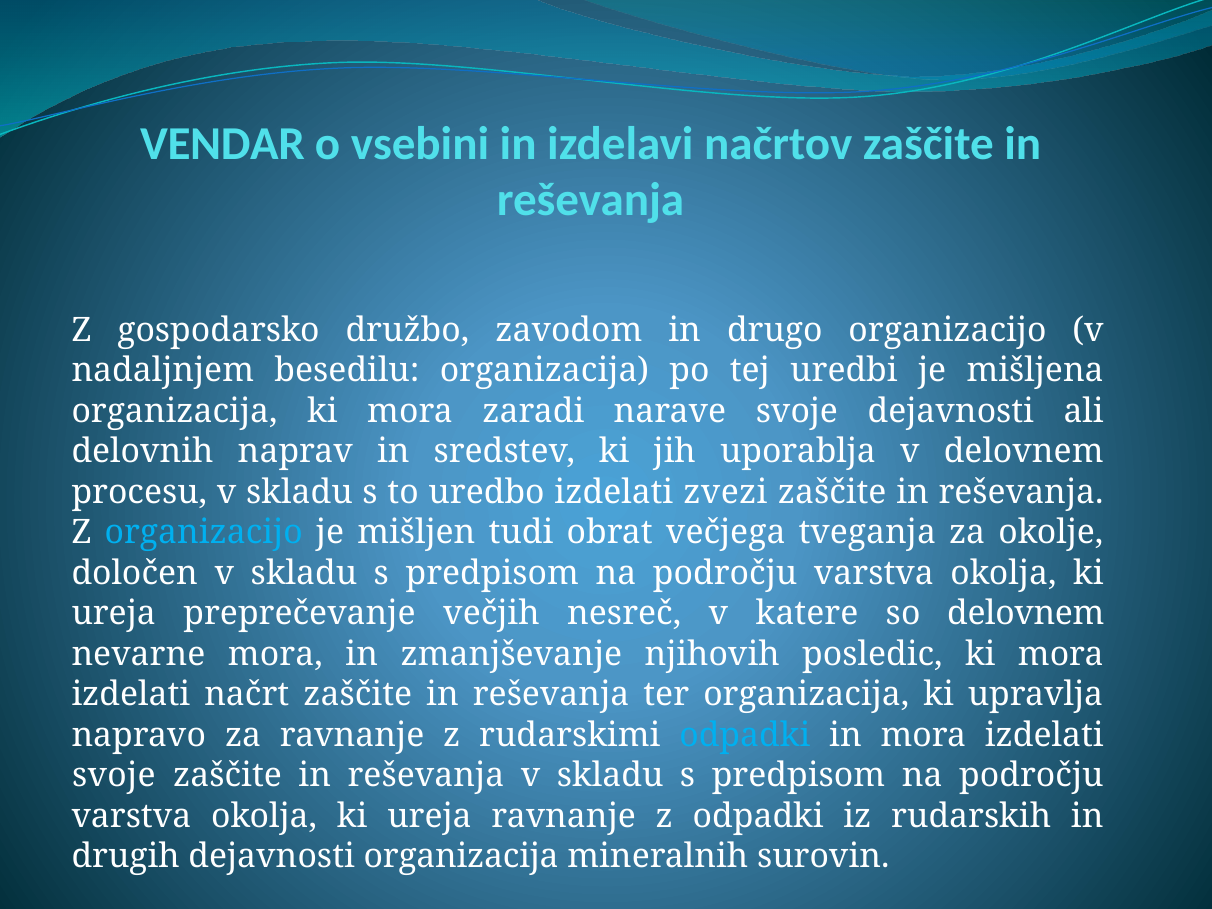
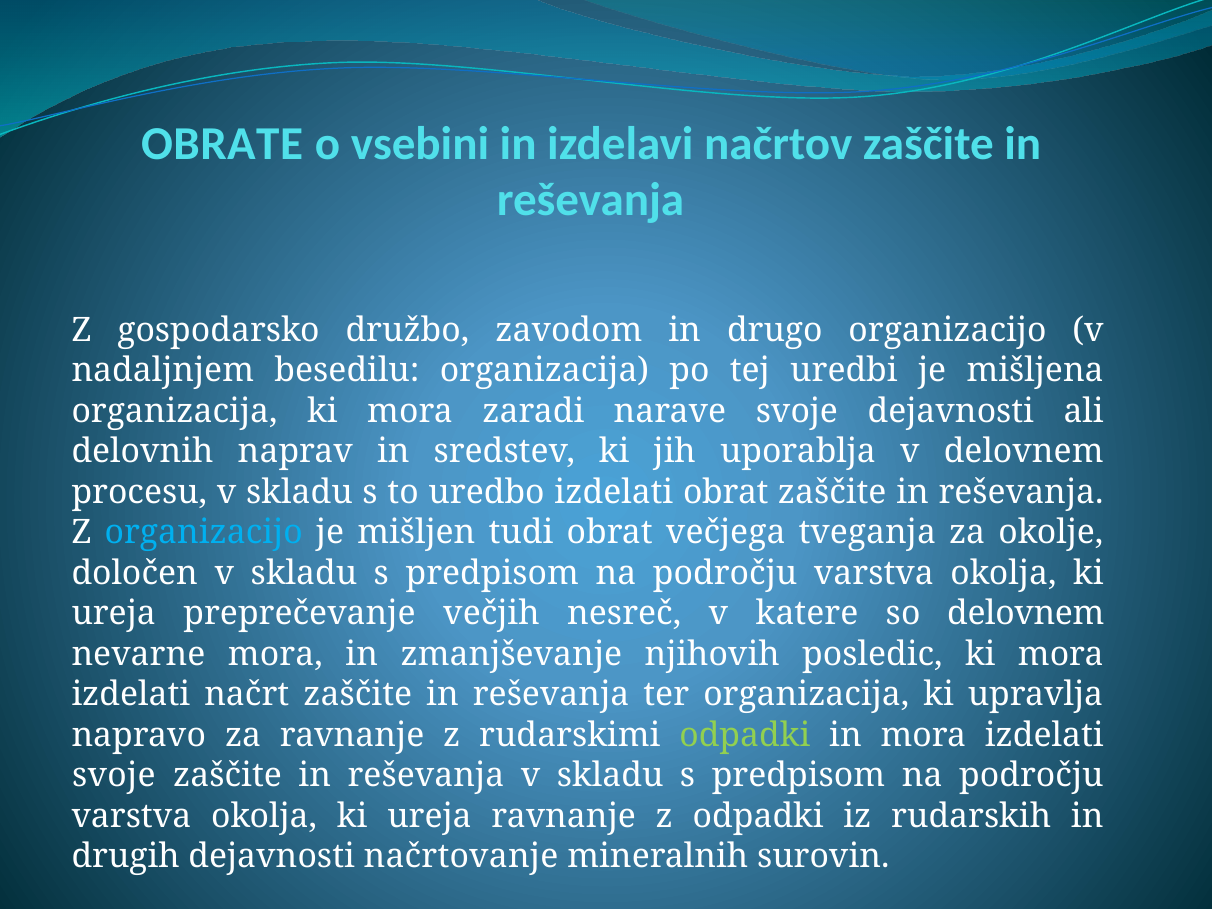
VENDAR: VENDAR -> OBRATE
izdelati zvezi: zvezi -> obrat
odpadki at (745, 735) colour: light blue -> light green
dejavnosti organizacija: organizacija -> načrtovanje
